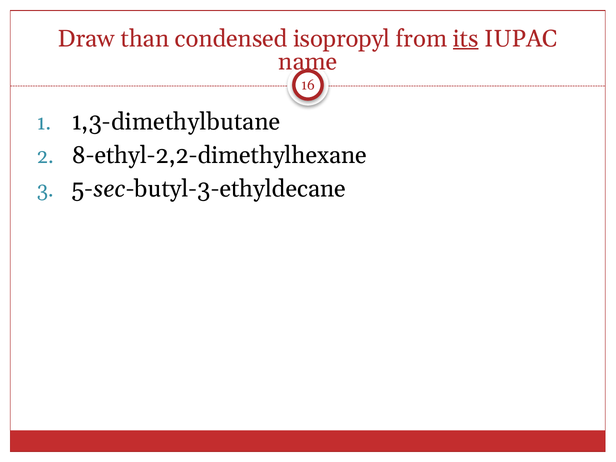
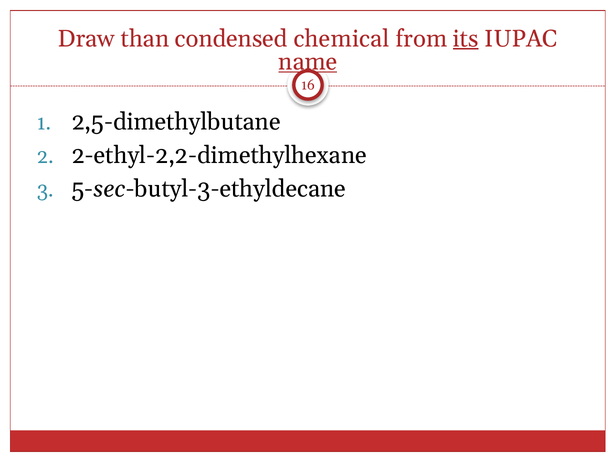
isopropyl: isopropyl -> chemical
name underline: none -> present
1,3-dimethylbutane: 1,3-dimethylbutane -> 2,5-dimethylbutane
8-ethyl-2,2-dimethylhexane: 8-ethyl-2,2-dimethylhexane -> 2-ethyl-2,2-dimethylhexane
